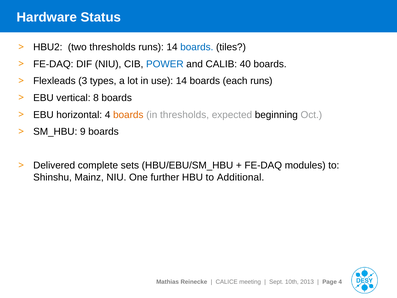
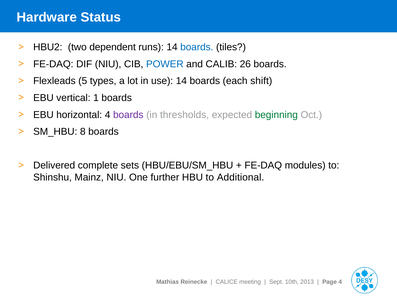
two thresholds: thresholds -> dependent
40: 40 -> 26
3: 3 -> 5
each runs: runs -> shift
8: 8 -> 1
boards at (128, 115) colour: orange -> purple
beginning colour: black -> green
9: 9 -> 8
